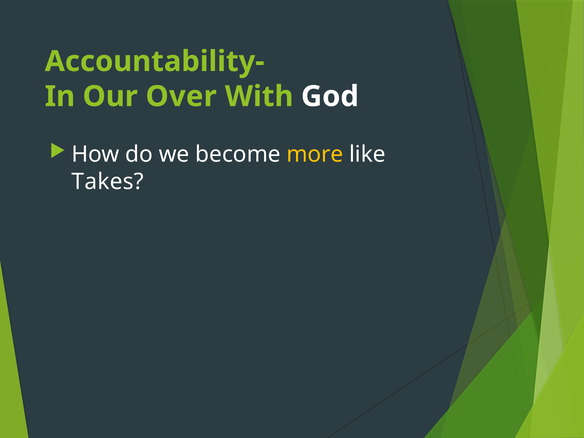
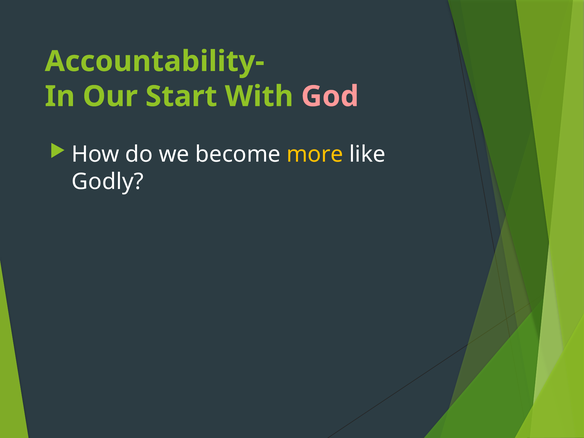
Over: Over -> Start
God colour: white -> pink
Takes: Takes -> Godly
